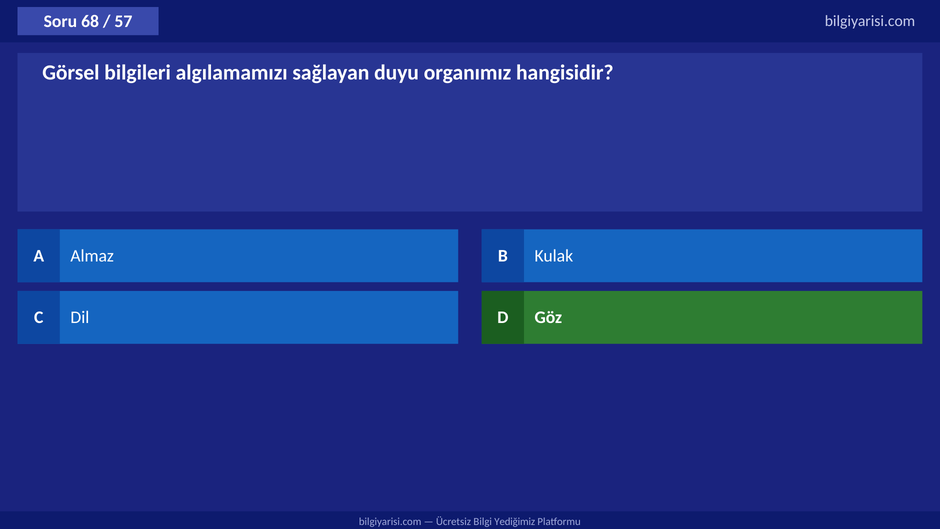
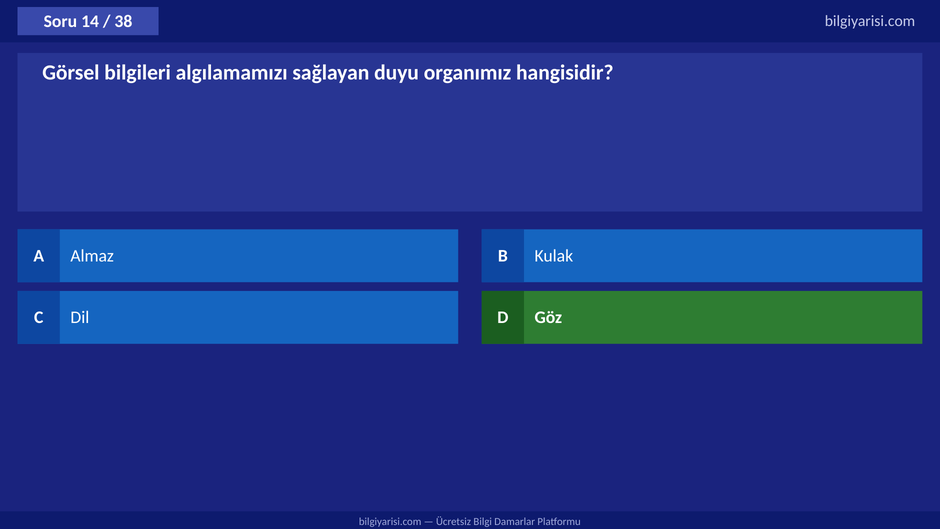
68: 68 -> 14
57: 57 -> 38
Yediğimiz: Yediğimiz -> Damarlar
